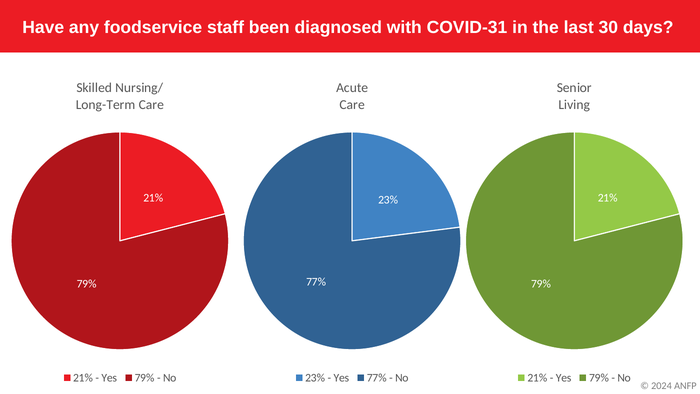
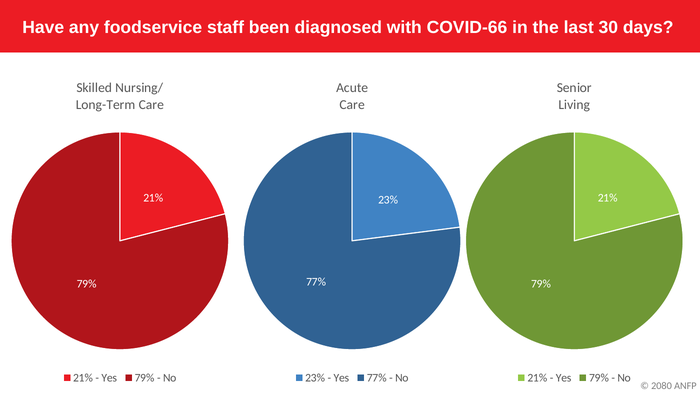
COVID-31: COVID-31 -> COVID-66
2024: 2024 -> 2080
